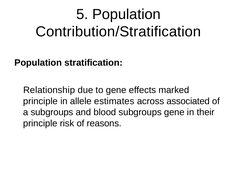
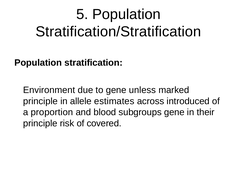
Contribution/Stratification: Contribution/Stratification -> Stratification/Stratification
Relationship: Relationship -> Environment
effects: effects -> unless
associated: associated -> introduced
a subgroups: subgroups -> proportion
reasons: reasons -> covered
